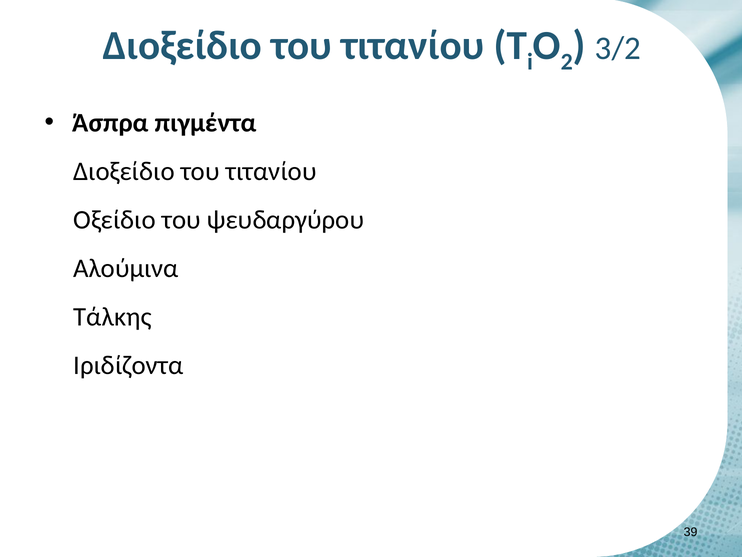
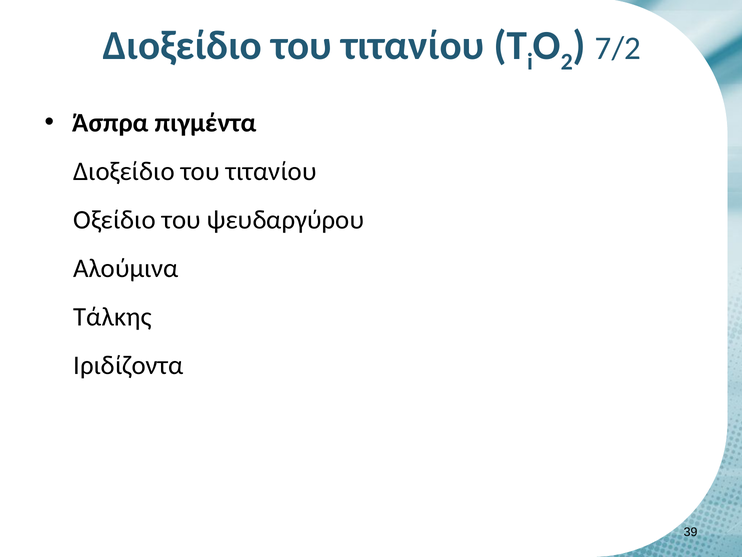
3/2: 3/2 -> 7/2
